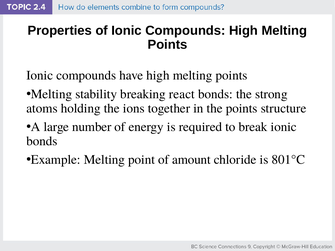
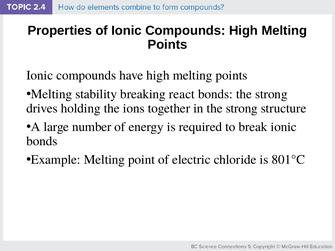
atoms: atoms -> drives
in the points: points -> strong
amount: amount -> electric
